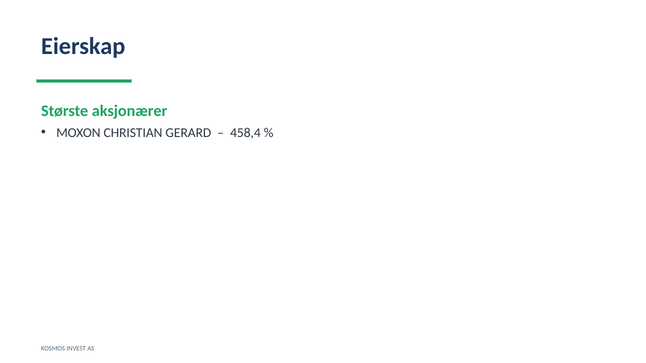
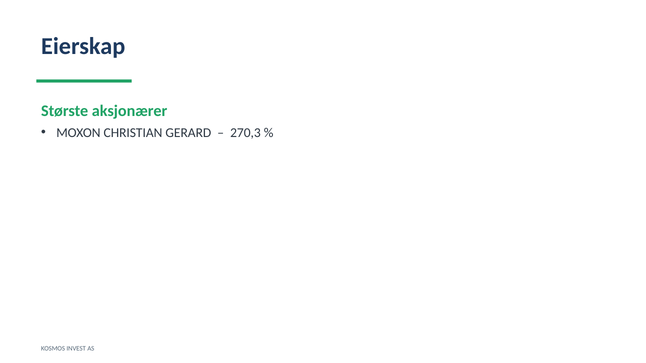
458,4: 458,4 -> 270,3
